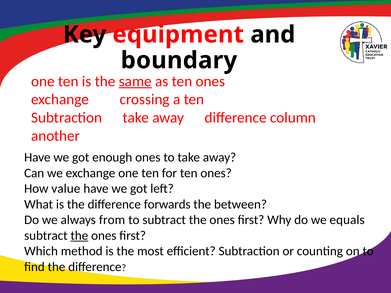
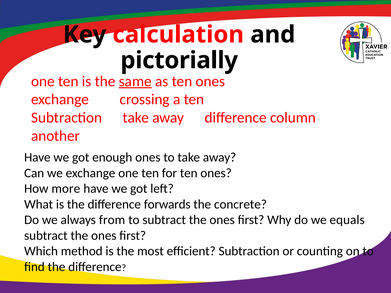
equipment: equipment -> calculation
boundary: boundary -> pictorially
value: value -> more
between: between -> concrete
the at (79, 236) underline: present -> none
